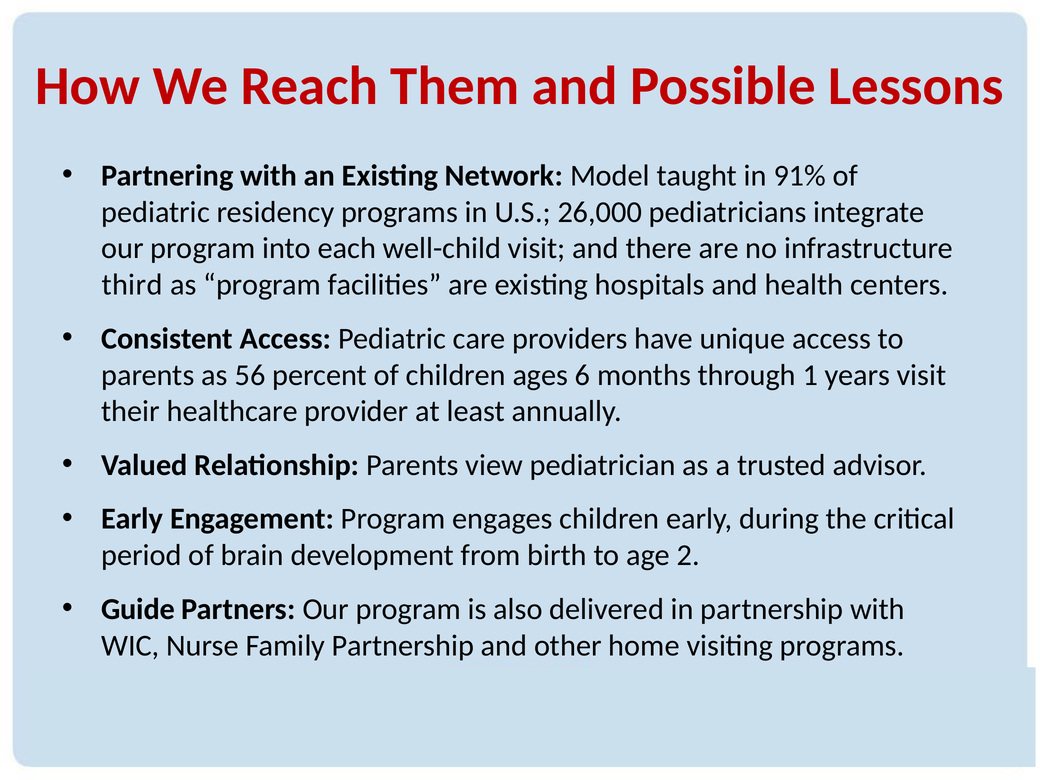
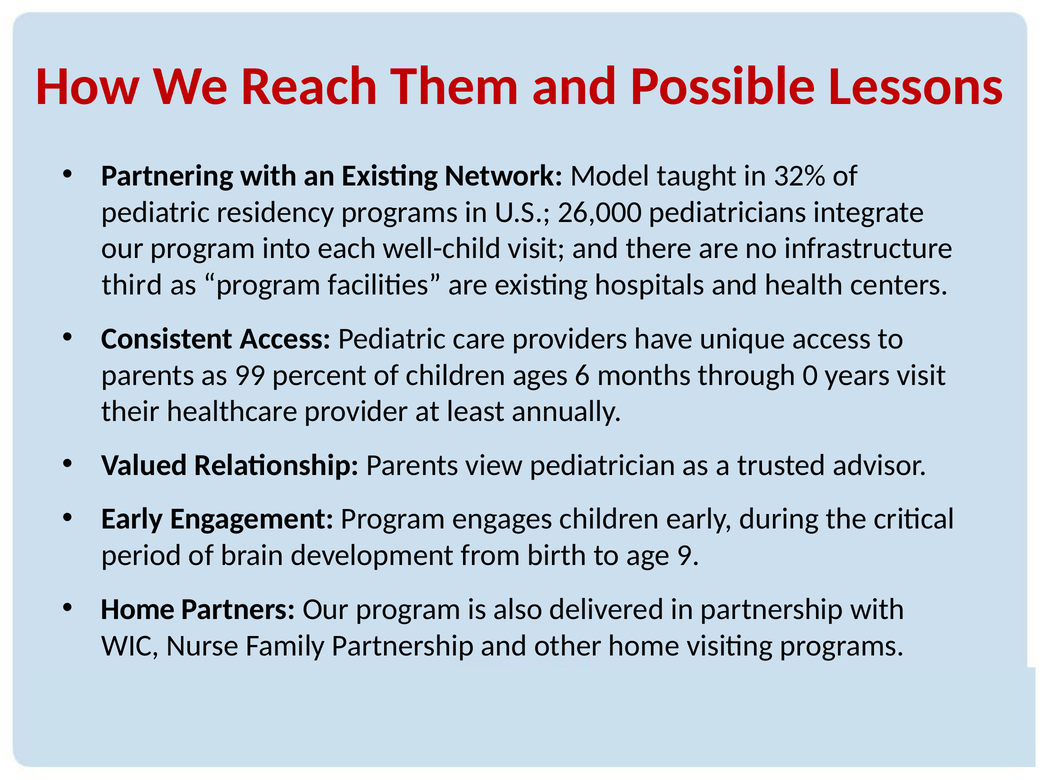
91%: 91% -> 32%
56: 56 -> 99
1: 1 -> 0
2: 2 -> 9
Guide at (138, 609): Guide -> Home
